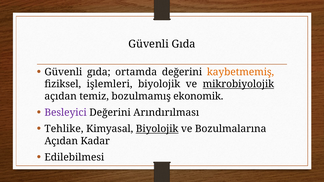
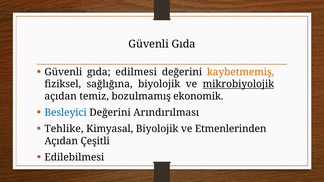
ortamda: ortamda -> edilmesi
işlemleri: işlemleri -> sağlığına
Besleyici colour: purple -> blue
Biyolojik at (157, 129) underline: present -> none
Bozulmalarına: Bozulmalarına -> Etmenlerinden
Kadar: Kadar -> Çeşitli
